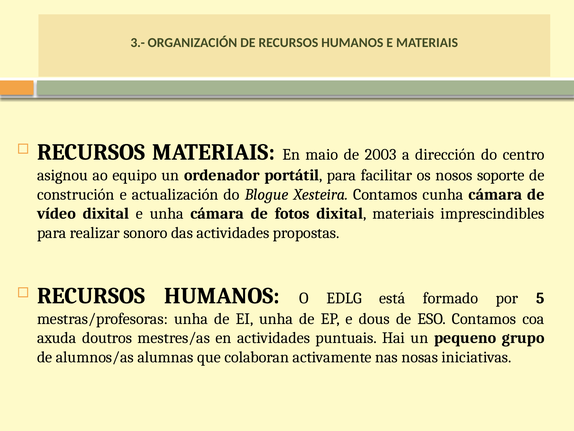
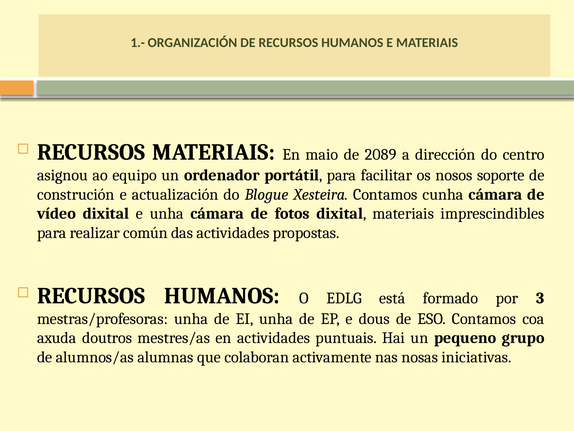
3.-: 3.- -> 1.-
2003: 2003 -> 2089
sonoro: sonoro -> común
5: 5 -> 3
